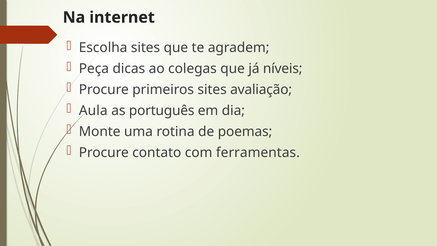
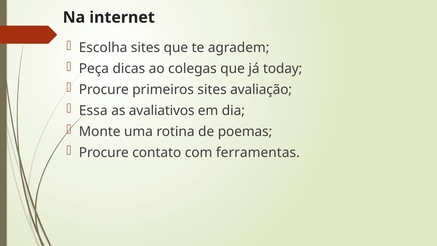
níveis: níveis -> today
Aula: Aula -> Essa
português: português -> avaliativos
